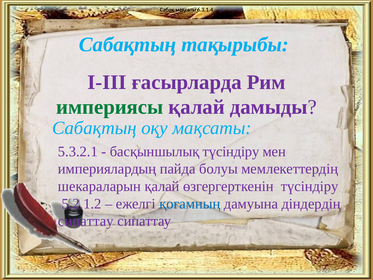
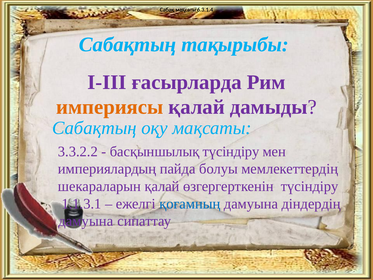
империясы colour: green -> orange
5.3.2.1: 5.3.2.1 -> 3.3.2.2
5.2.1.2: 5.2.1.2 -> 1.1.3.1
сипаттау at (86, 221): сипаттау -> дамуына
